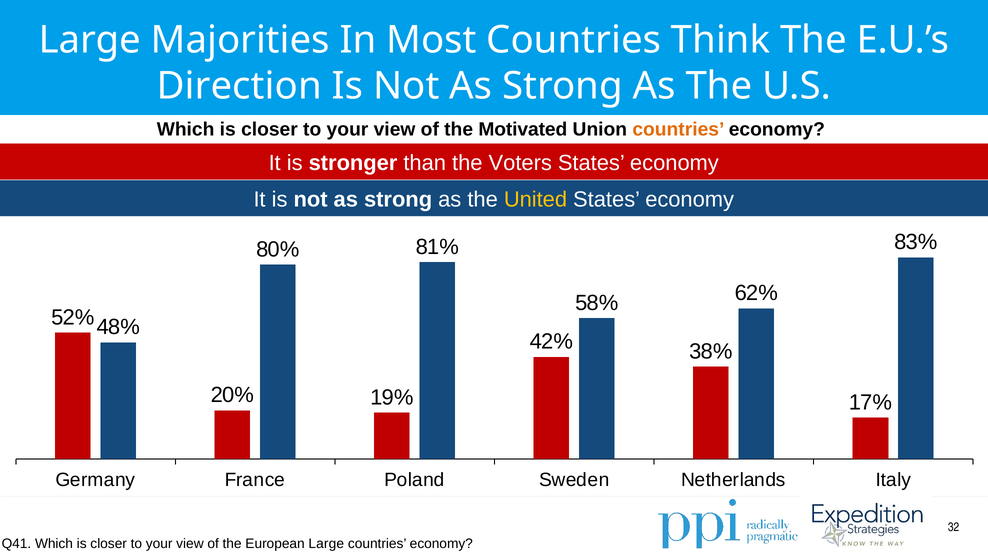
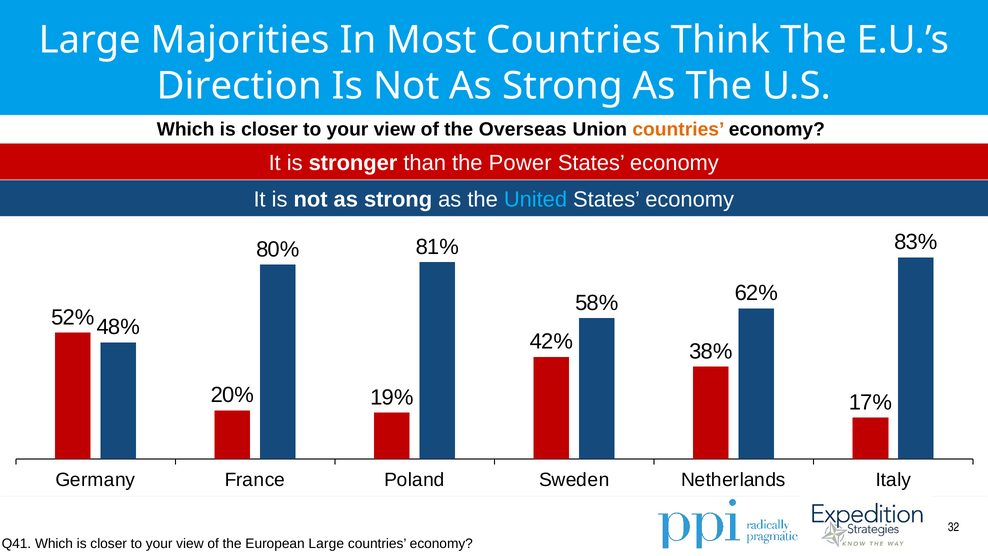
Motivated: Motivated -> Overseas
Voters: Voters -> Power
United colour: yellow -> light blue
